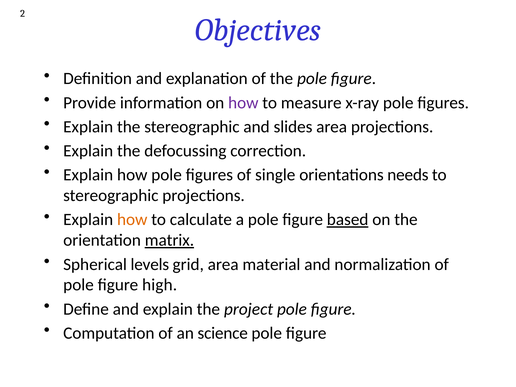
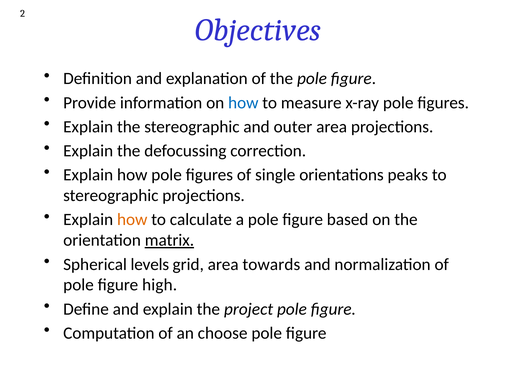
how at (243, 103) colour: purple -> blue
slides: slides -> outer
needs: needs -> peaks
based underline: present -> none
material: material -> towards
science: science -> choose
